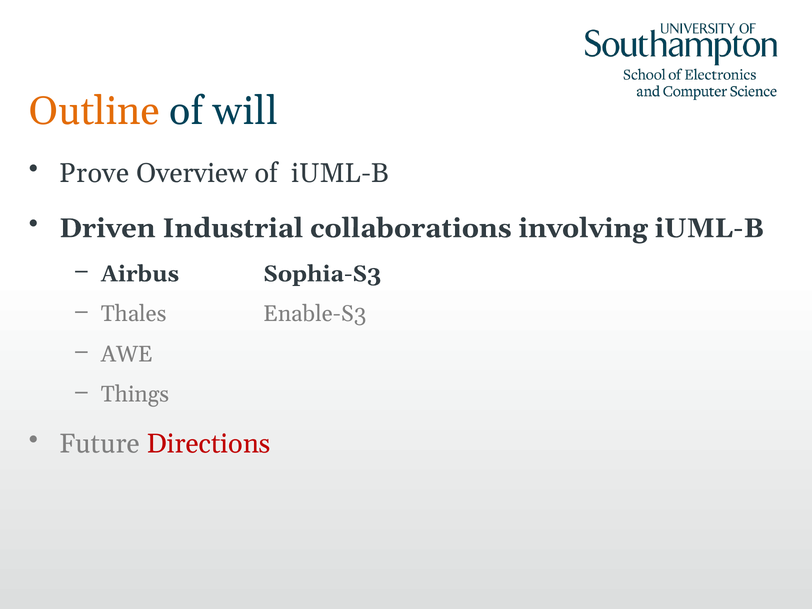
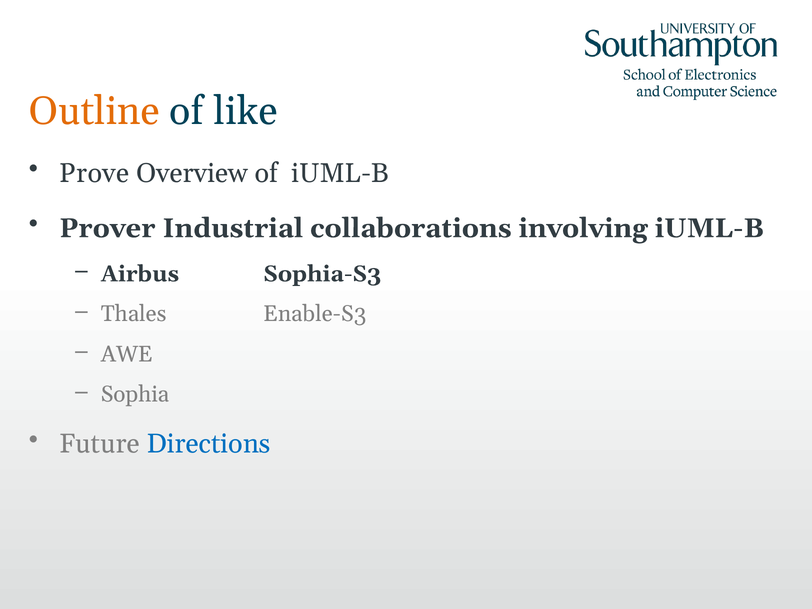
will: will -> like
Driven: Driven -> Prover
Things: Things -> Sophia
Directions colour: red -> blue
